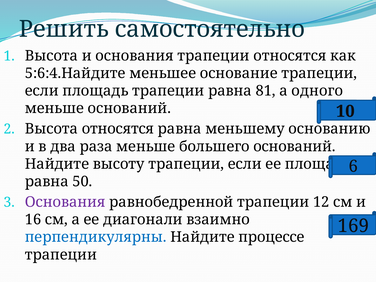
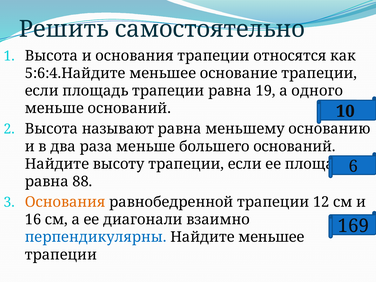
81: 81 -> 19
Высота относятся: относятся -> называют
50: 50 -> 88
Основания at (65, 202) colour: purple -> orange
Найдите процессе: процессе -> меньшее
